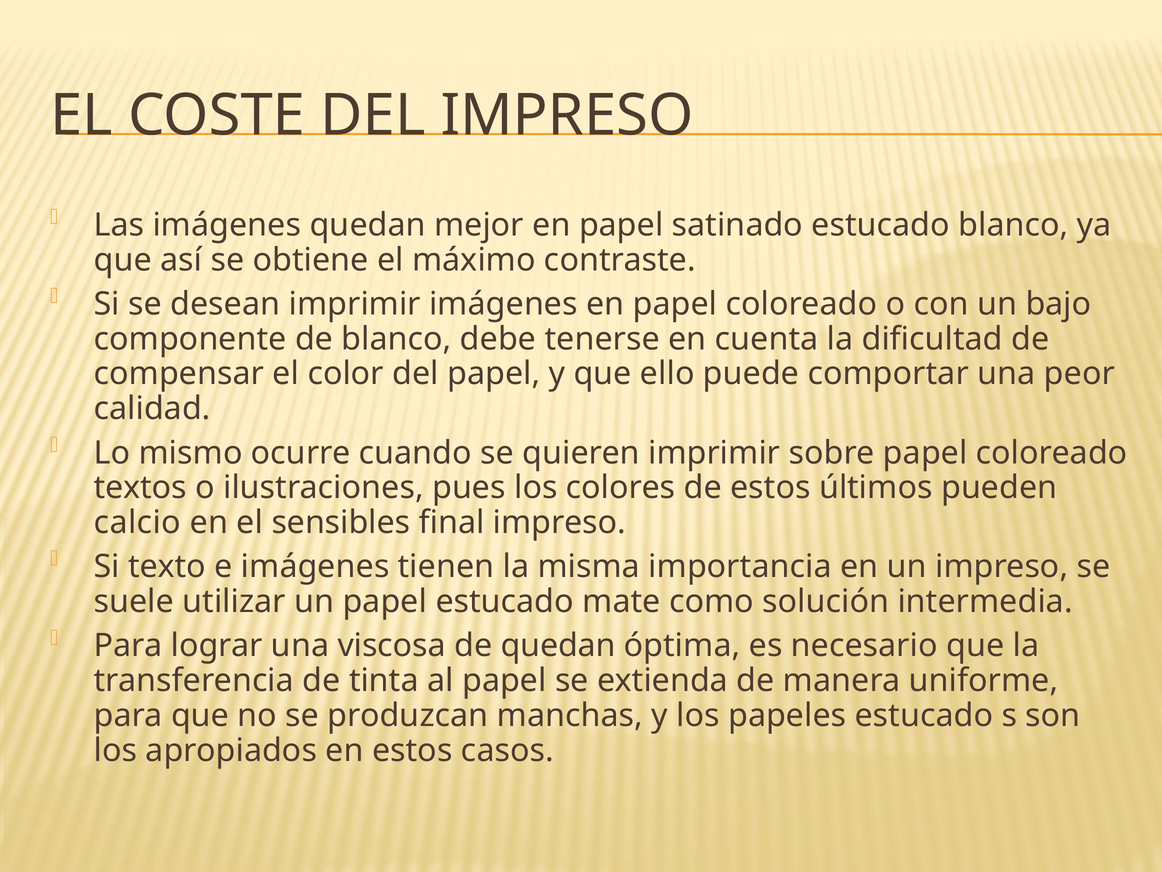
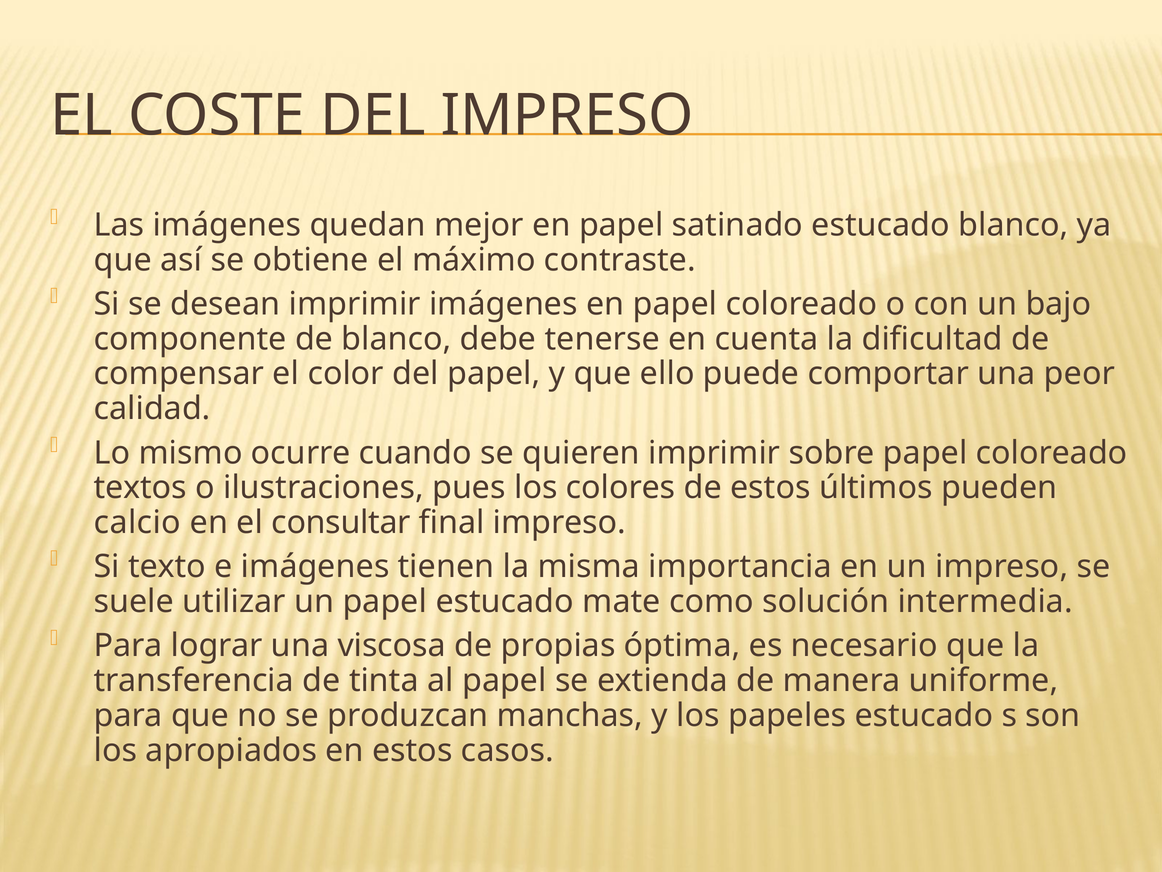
sensibles: sensibles -> consultar
de quedan: quedan -> propias
